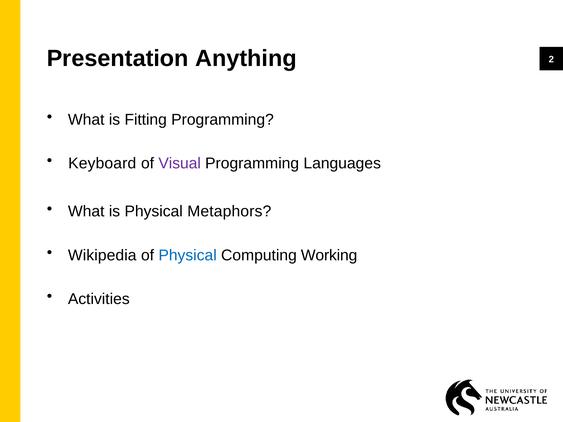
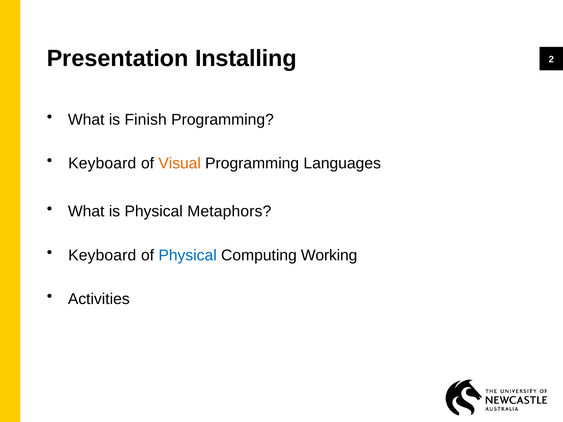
Anything: Anything -> Installing
Fitting: Fitting -> Finish
Visual colour: purple -> orange
Wikipedia at (102, 255): Wikipedia -> Keyboard
